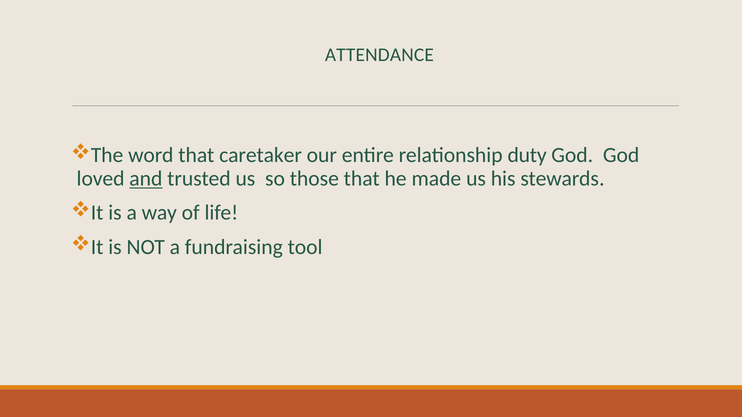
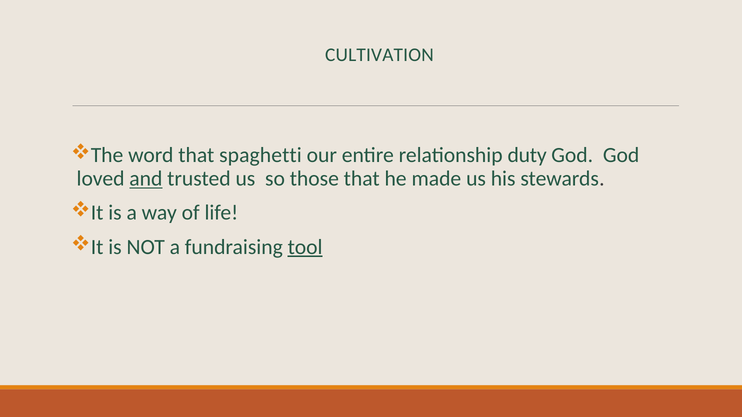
ATTENDANCE: ATTENDANCE -> CULTIVATION
caretaker: caretaker -> spaghetti
tool underline: none -> present
